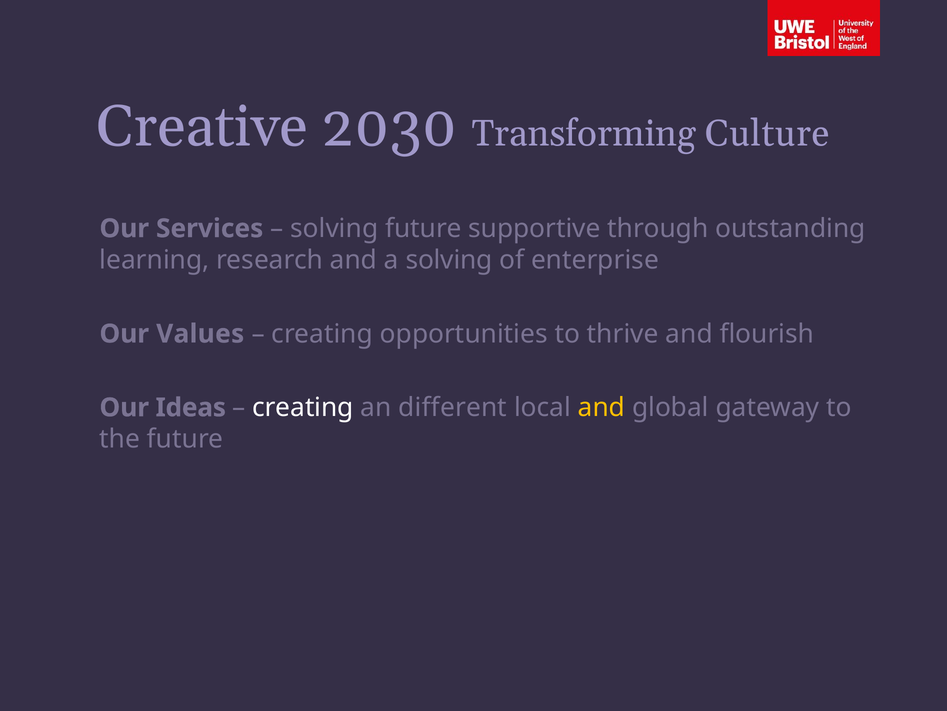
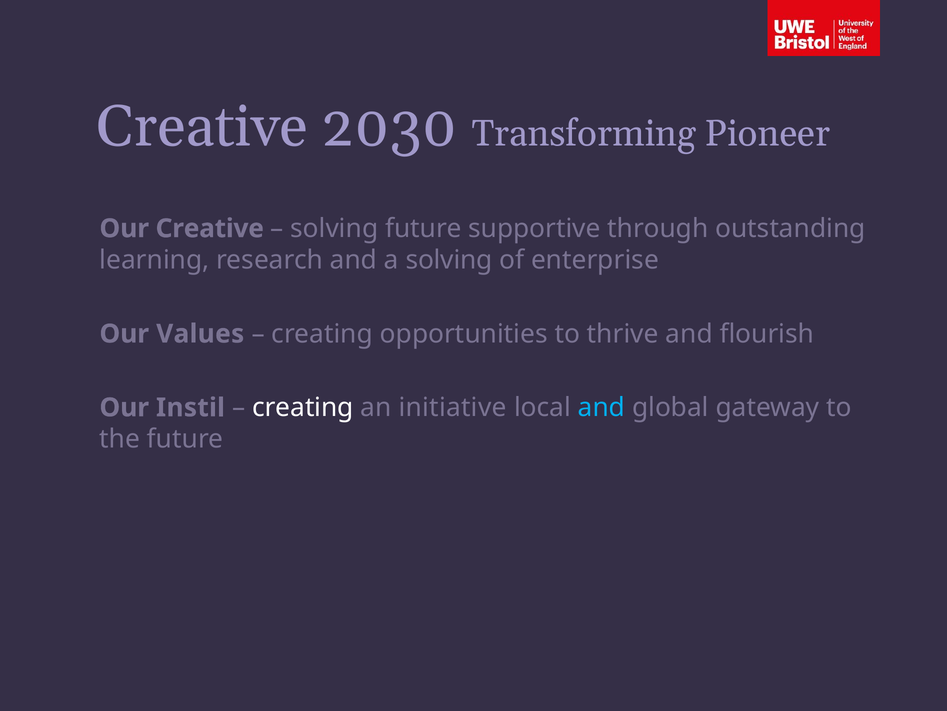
Culture: Culture -> Pioneer
Our Services: Services -> Creative
Ideas: Ideas -> Instil
different: different -> initiative
and at (602, 407) colour: yellow -> light blue
